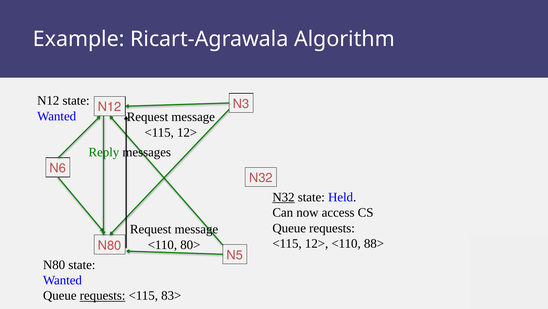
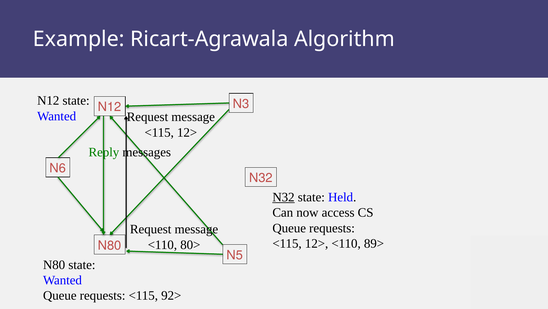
88>: 88> -> 89>
requests at (103, 295) underline: present -> none
83>: 83> -> 92>
